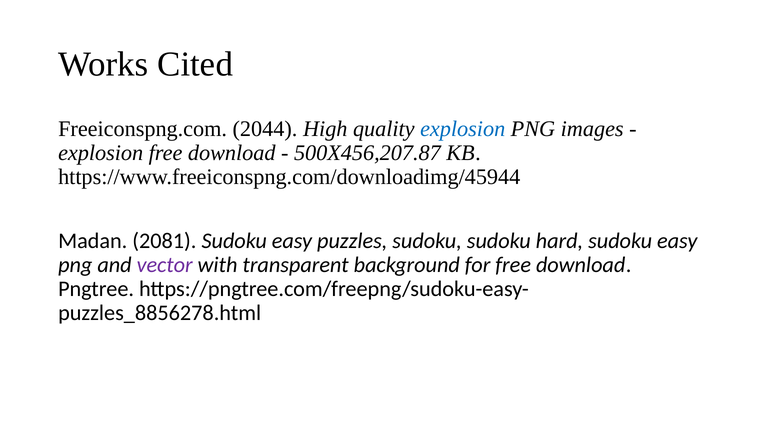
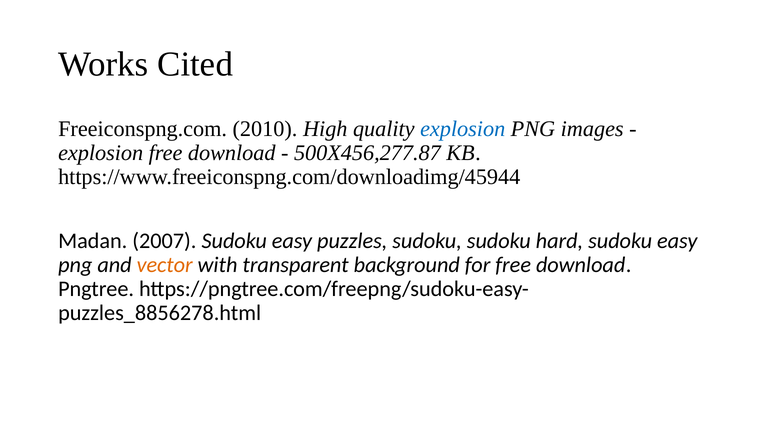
2044: 2044 -> 2010
500X456,207.87: 500X456,207.87 -> 500X456,277.87
2081: 2081 -> 2007
vector colour: purple -> orange
